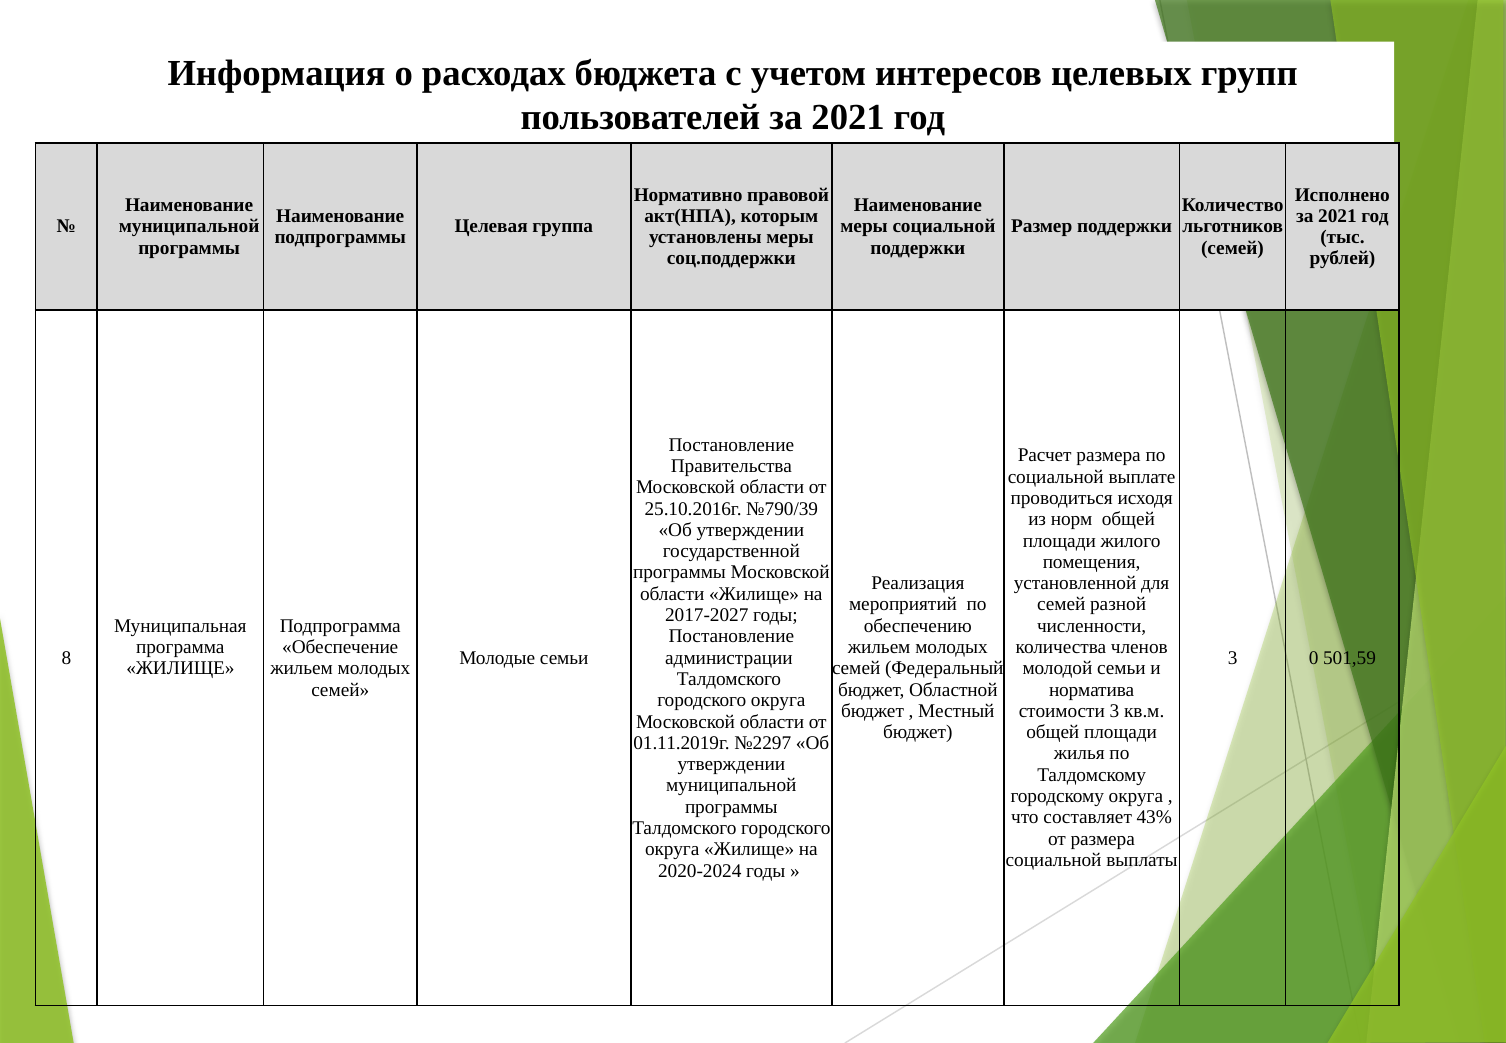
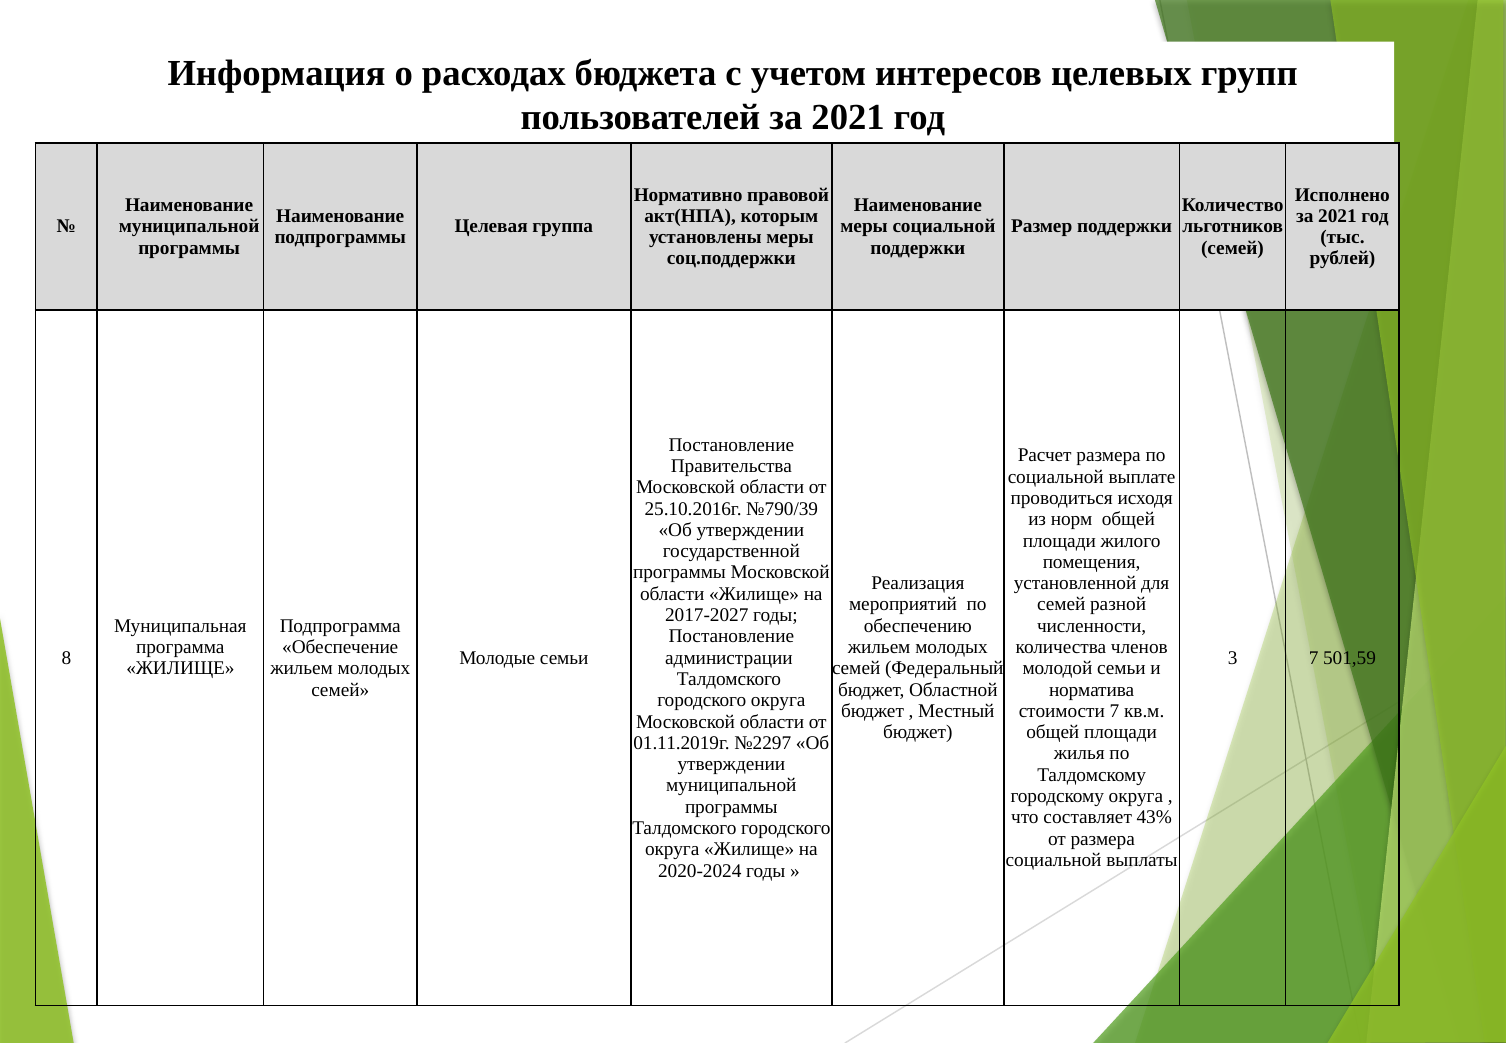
3 0: 0 -> 7
стоимости 3: 3 -> 7
